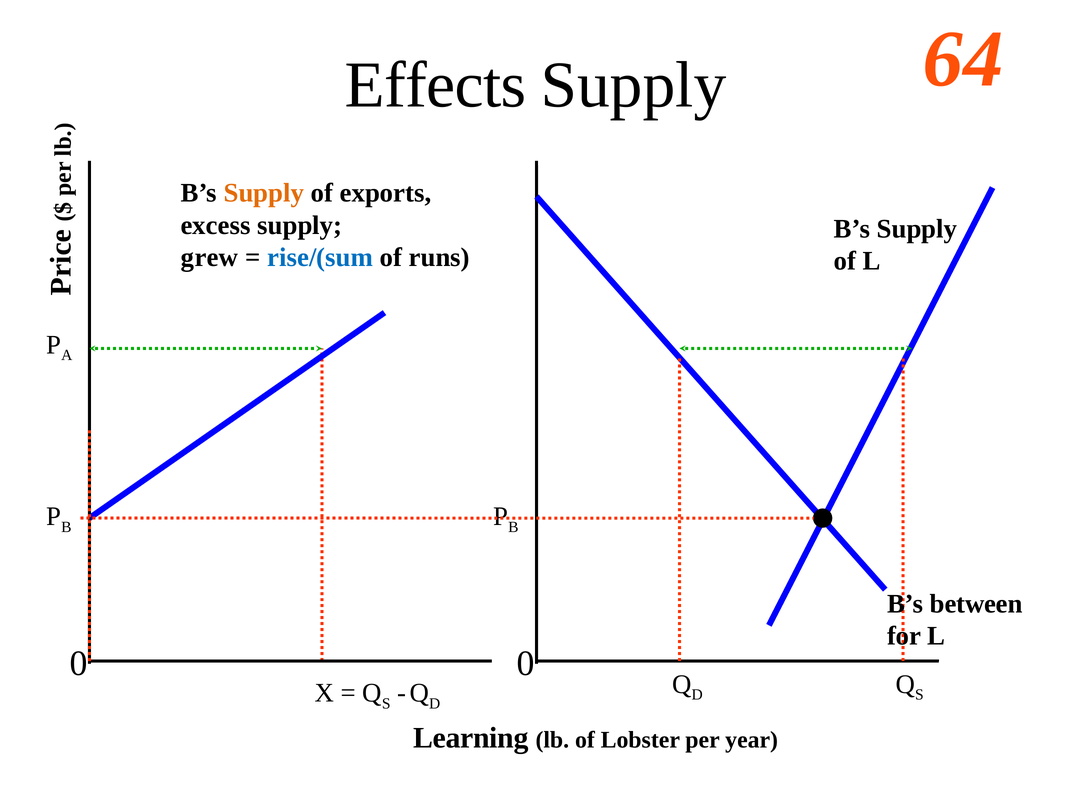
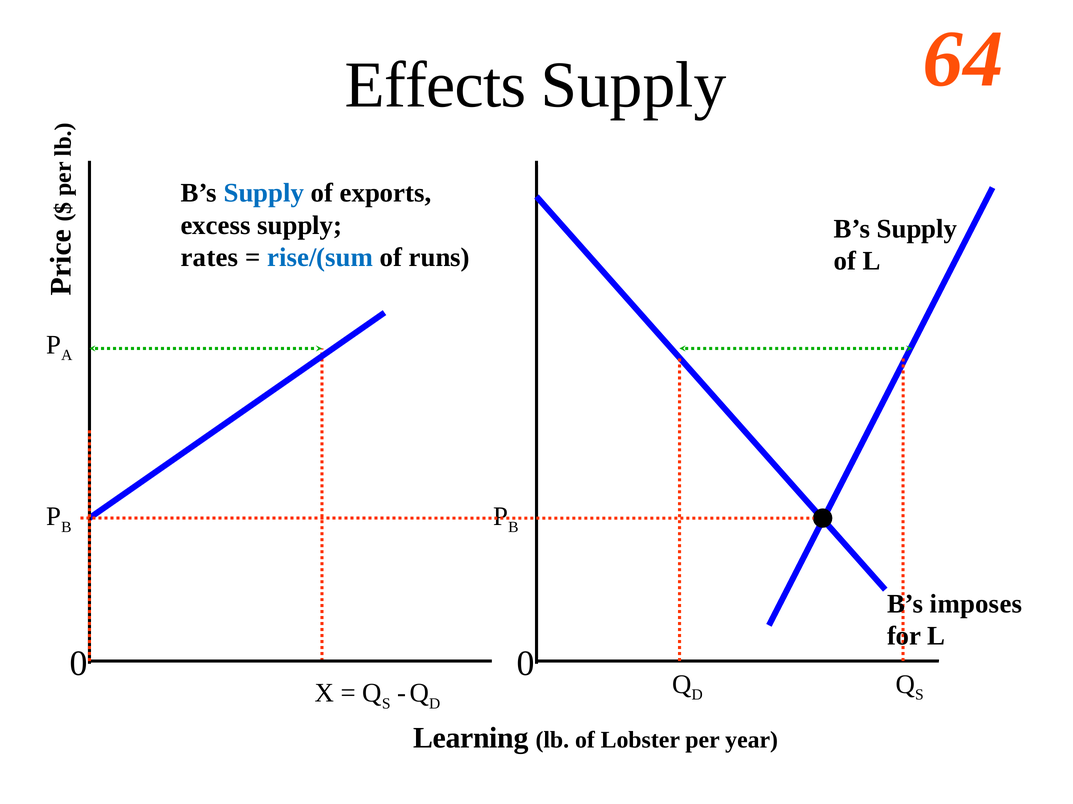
Supply at (264, 193) colour: orange -> blue
grew: grew -> rates
between: between -> imposes
